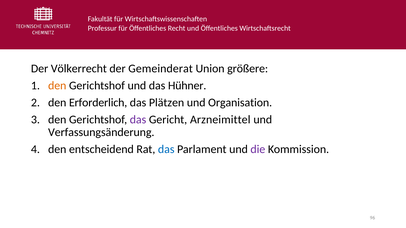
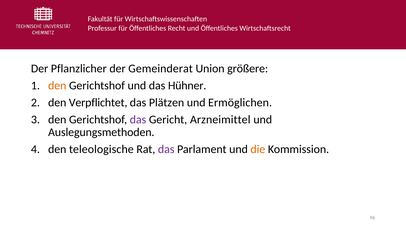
Völkerrecht: Völkerrecht -> Pflanzlicher
Erforderlich: Erforderlich -> Verpflichtet
Organisation: Organisation -> Ermöglichen
Verfassungsänderung: Verfassungsänderung -> Auslegungsmethoden
entscheidend: entscheidend -> teleologische
das at (166, 150) colour: blue -> purple
die colour: purple -> orange
